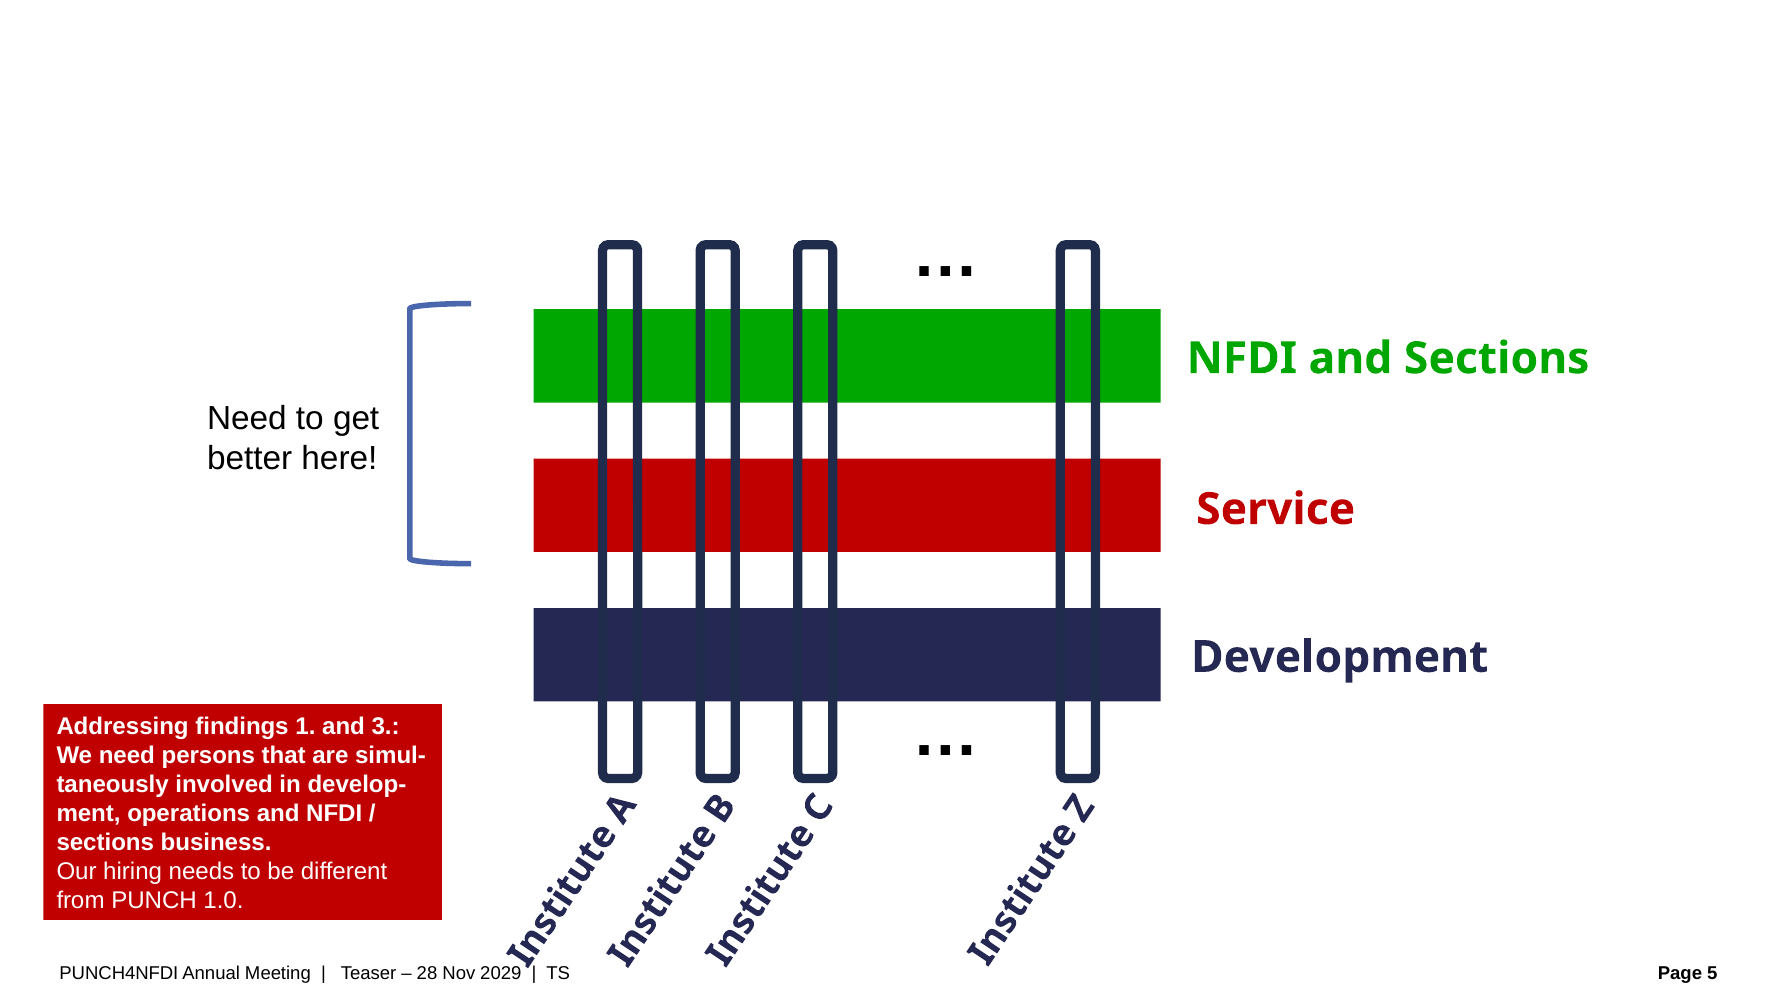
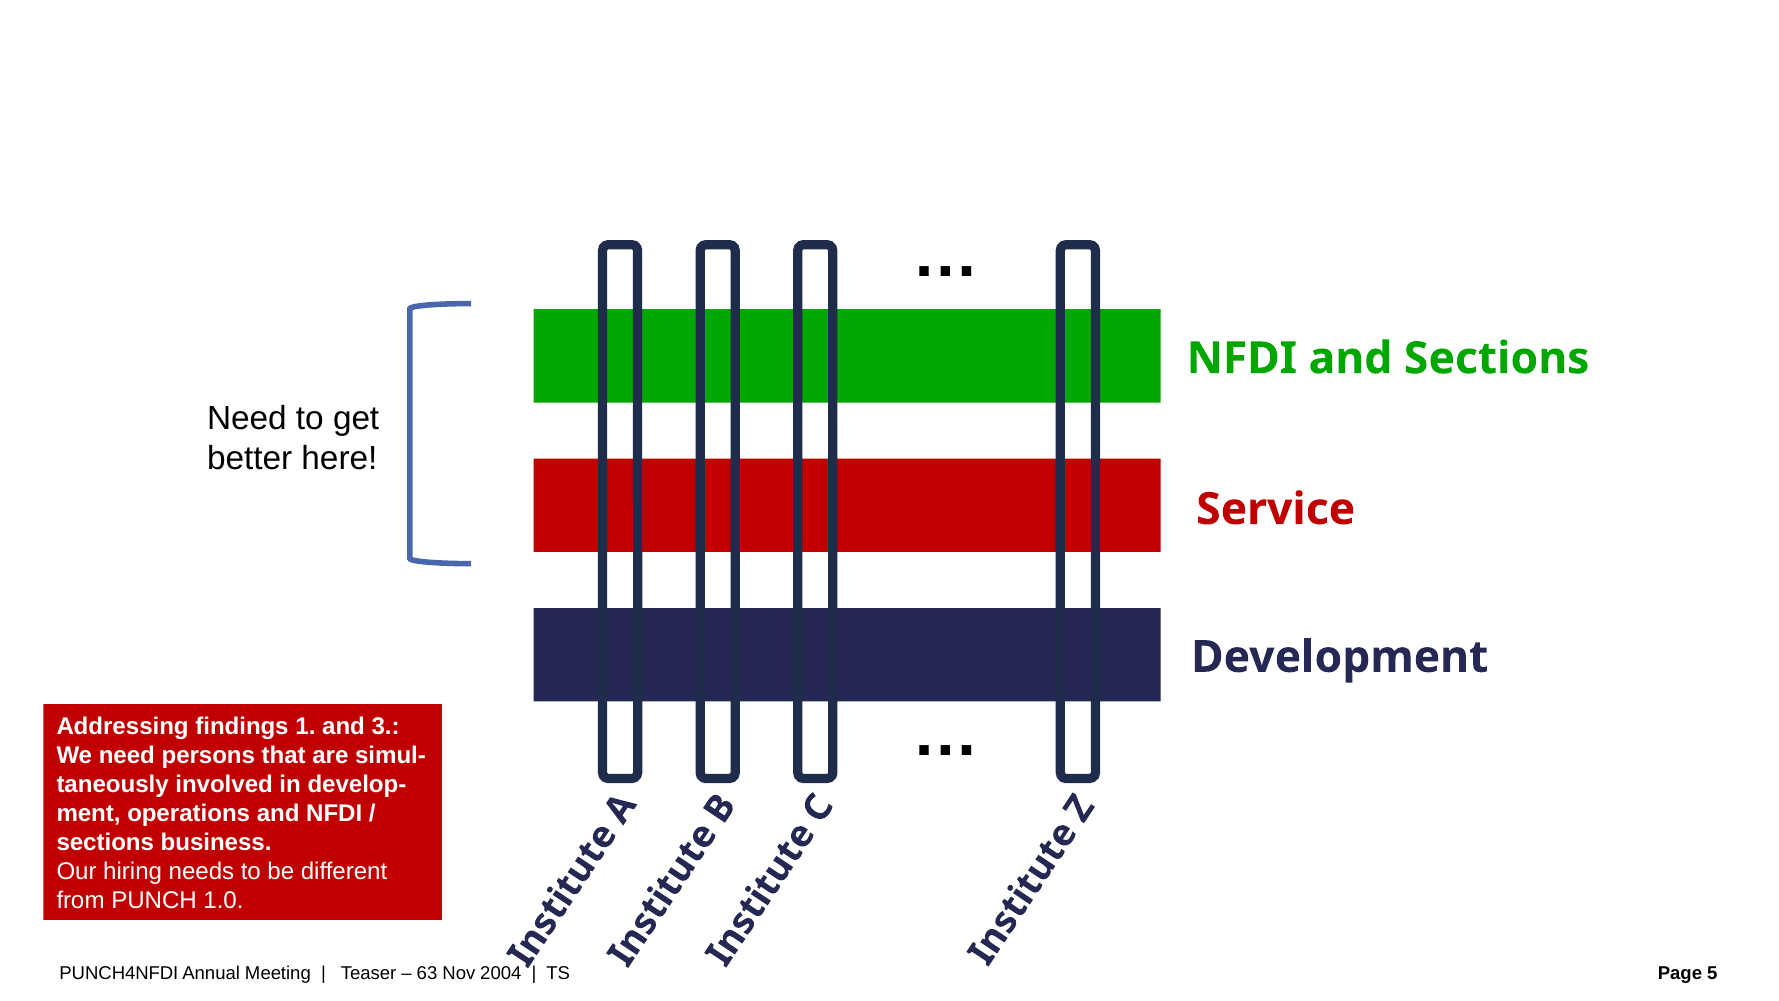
28: 28 -> 63
2029: 2029 -> 2004
